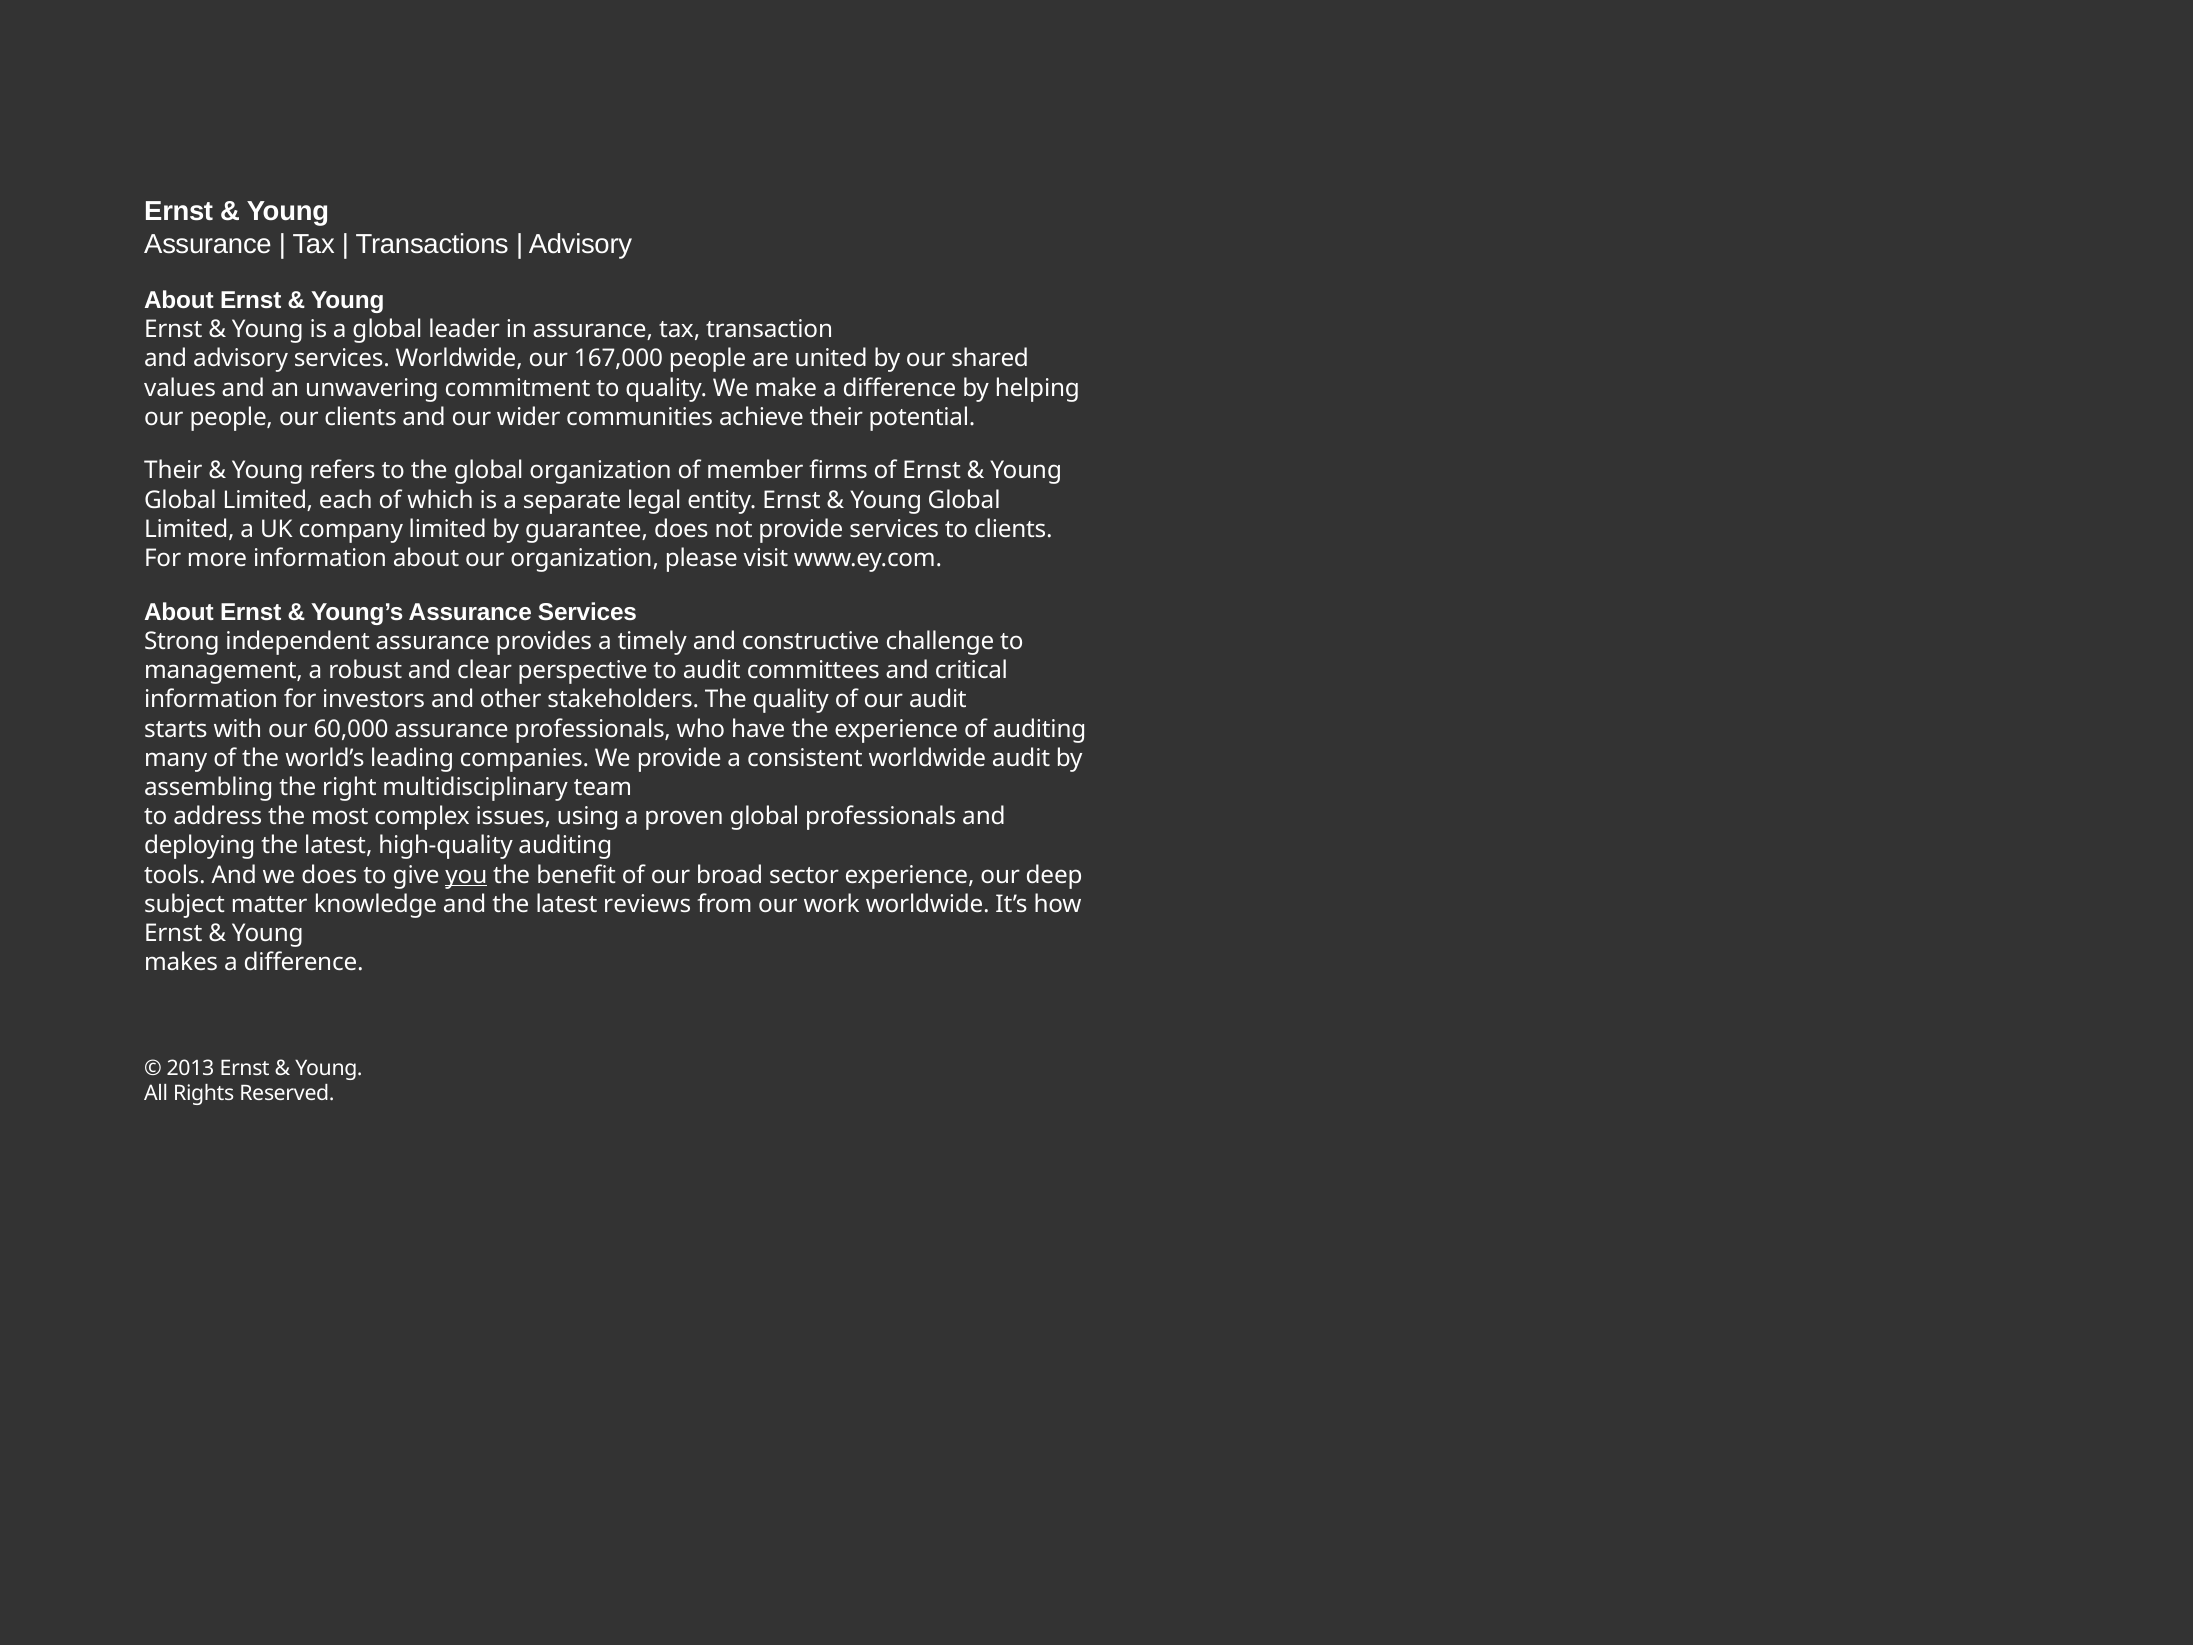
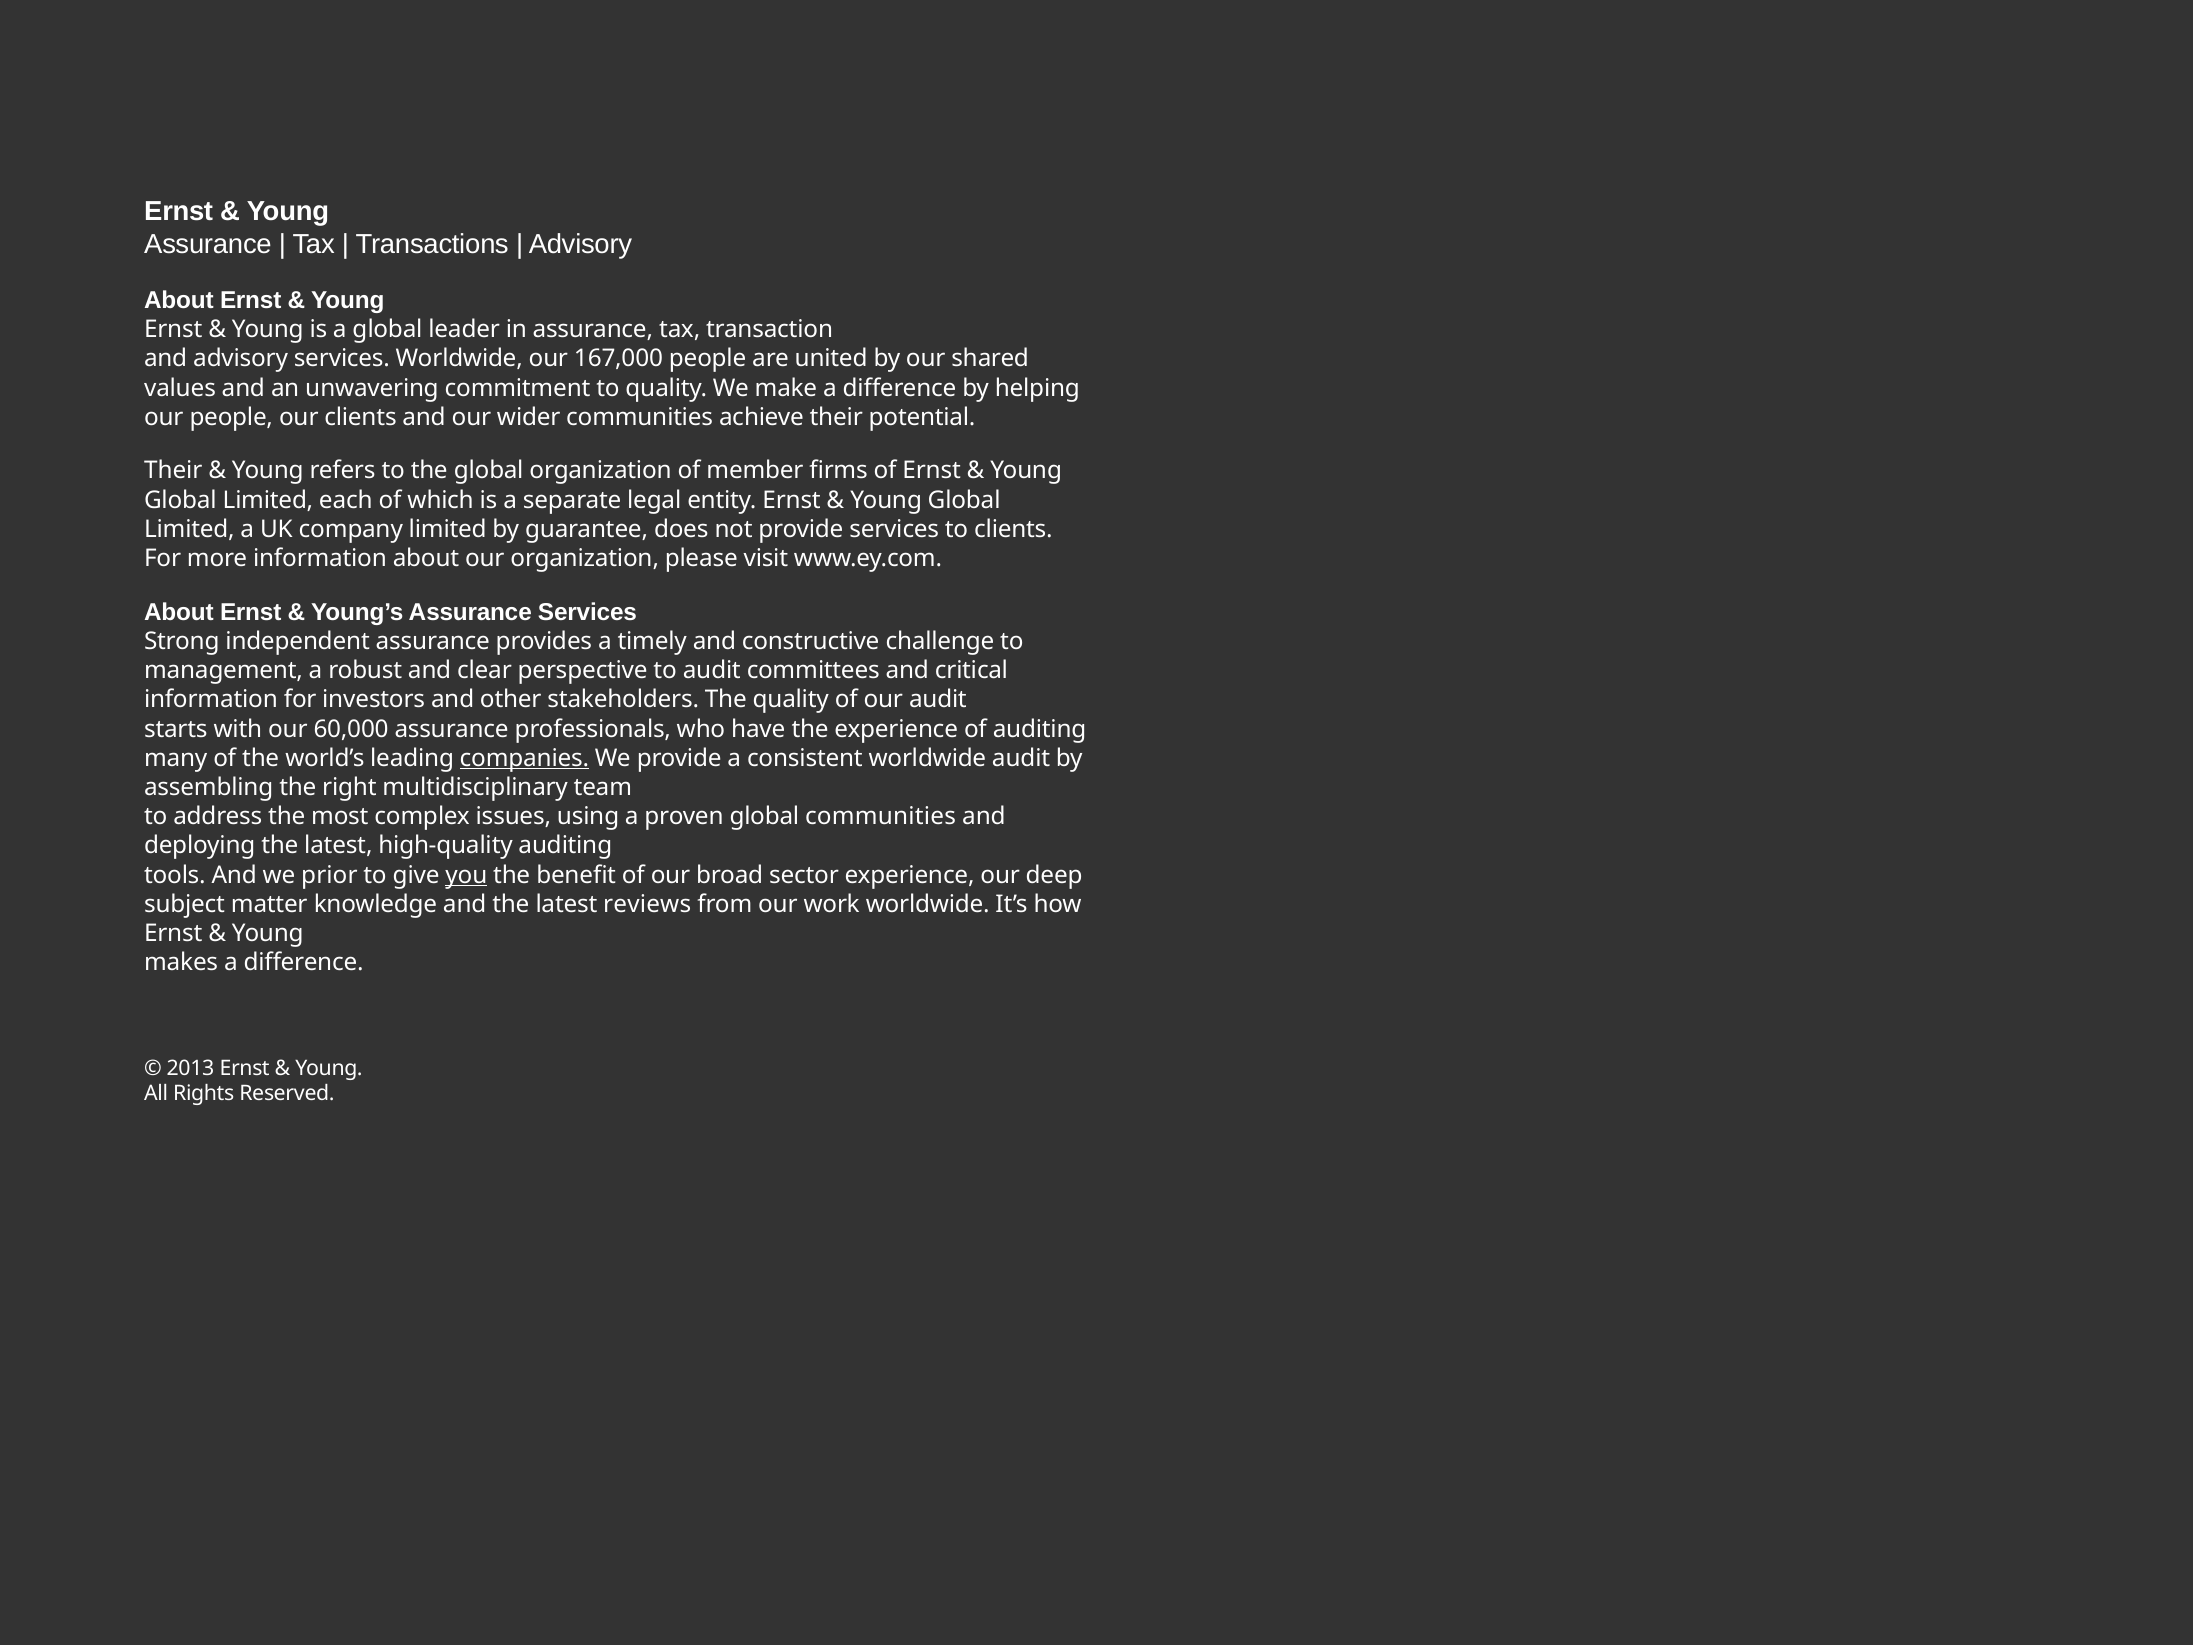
companies underline: none -> present
global professionals: professionals -> communities
we does: does -> prior
